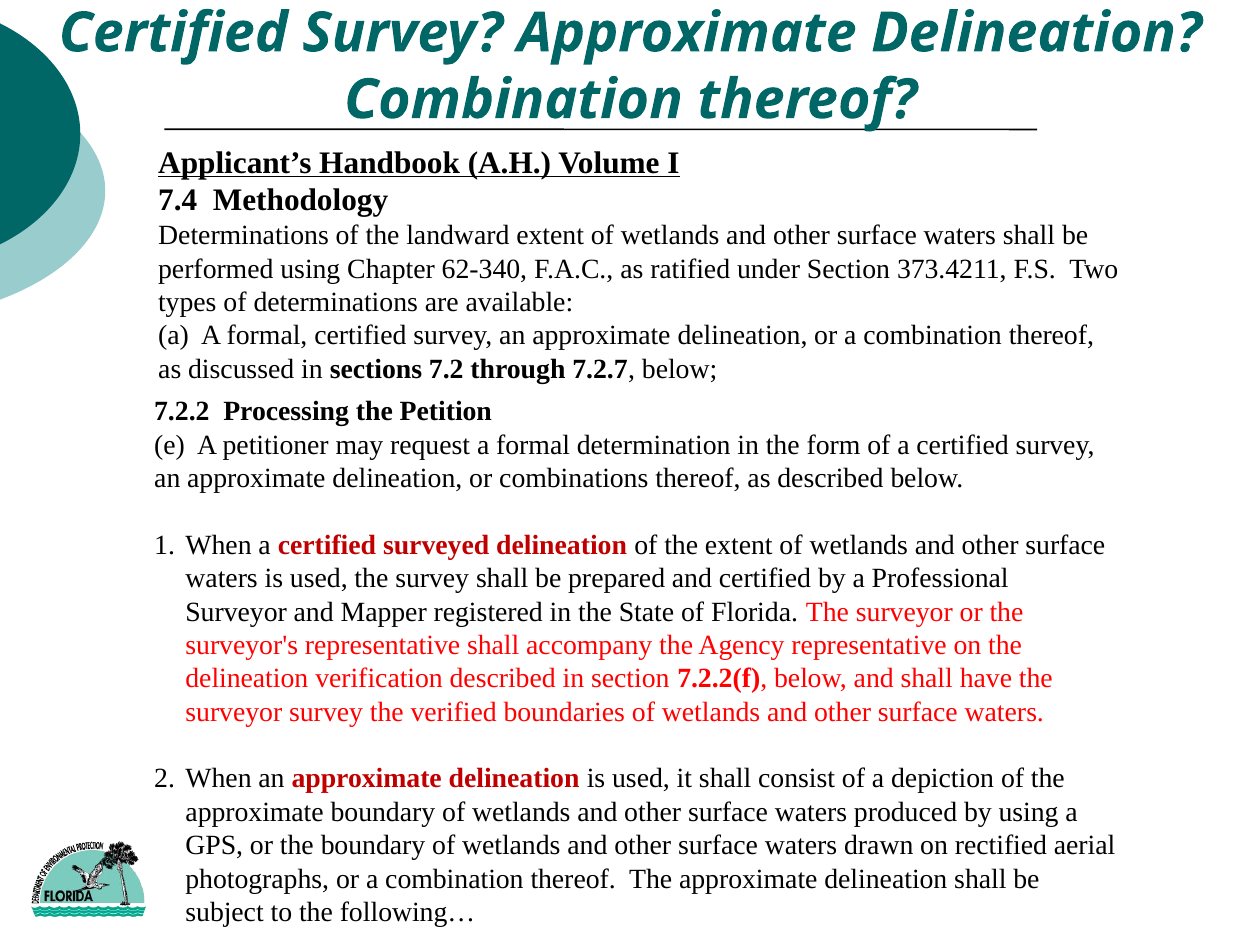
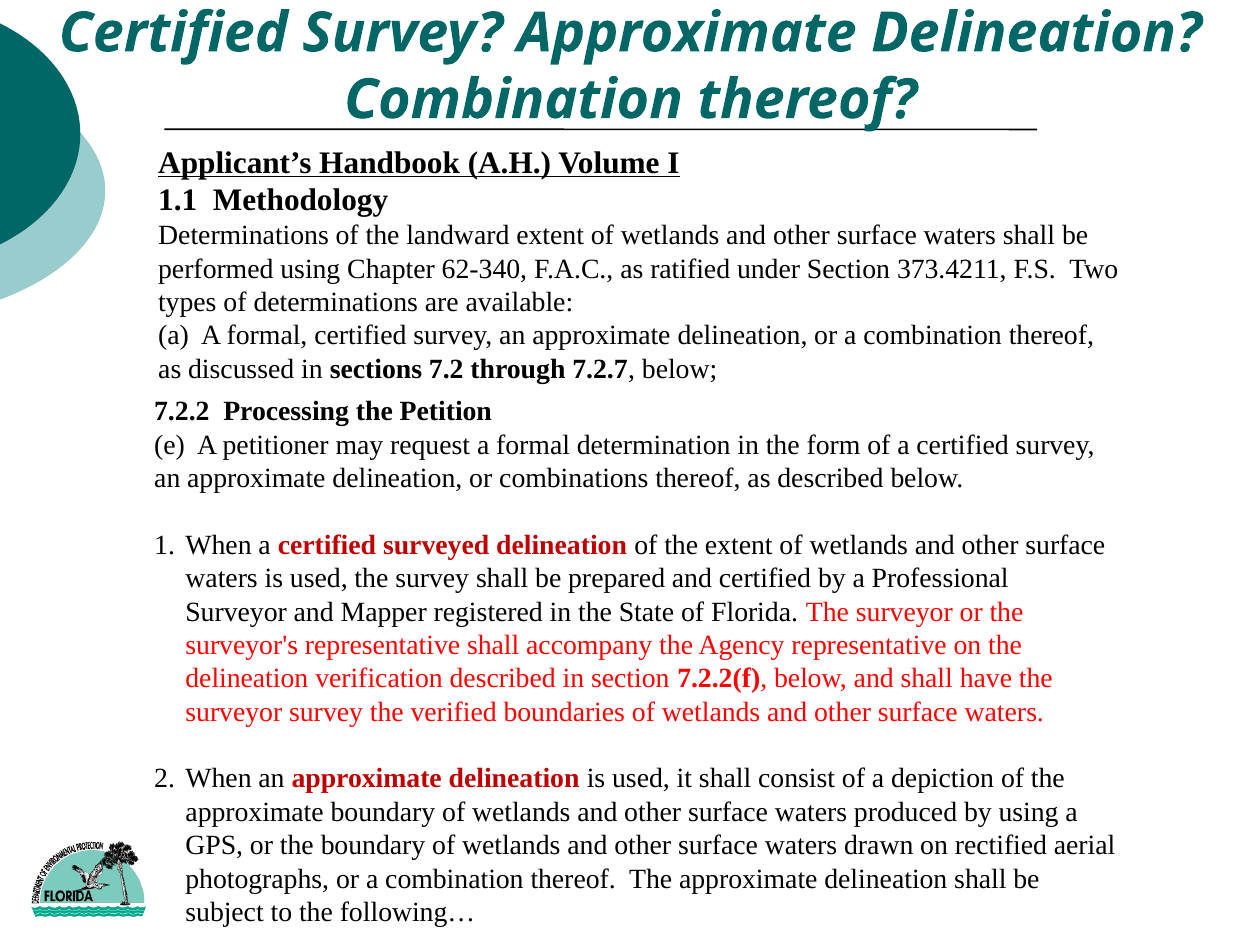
7.4: 7.4 -> 1.1
